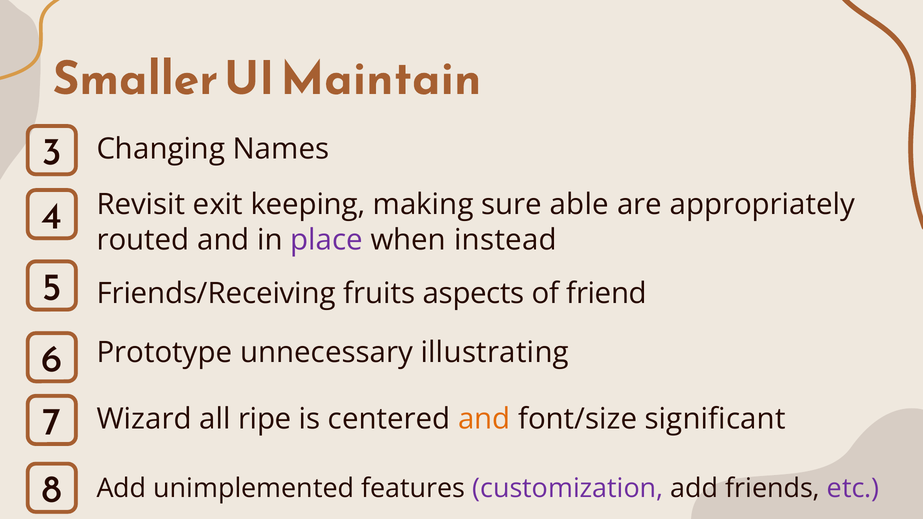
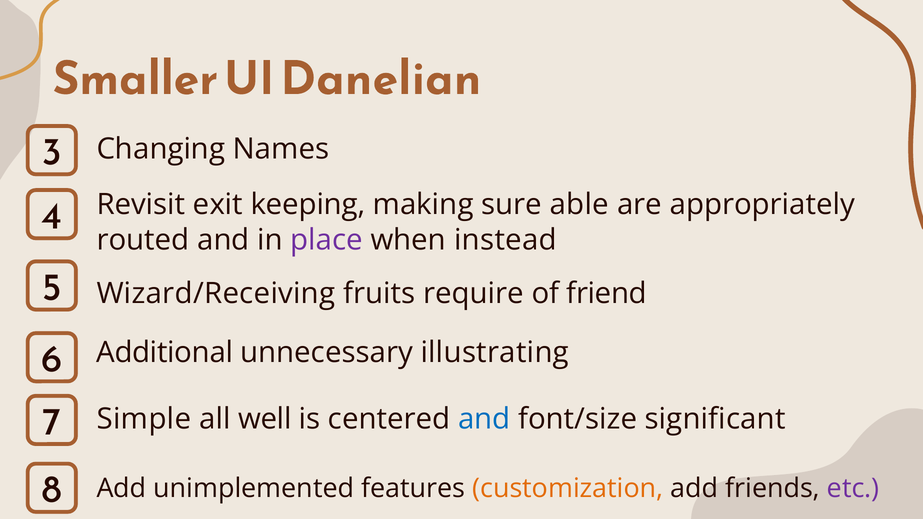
Maintain: Maintain -> Danelian
Friends/Receiving: Friends/Receiving -> Wizard/Receiving
aspects: aspects -> require
Prototype: Prototype -> Additional
Wizard: Wizard -> Simple
ripe: ripe -> well
and at (484, 419) colour: orange -> blue
customization colour: purple -> orange
